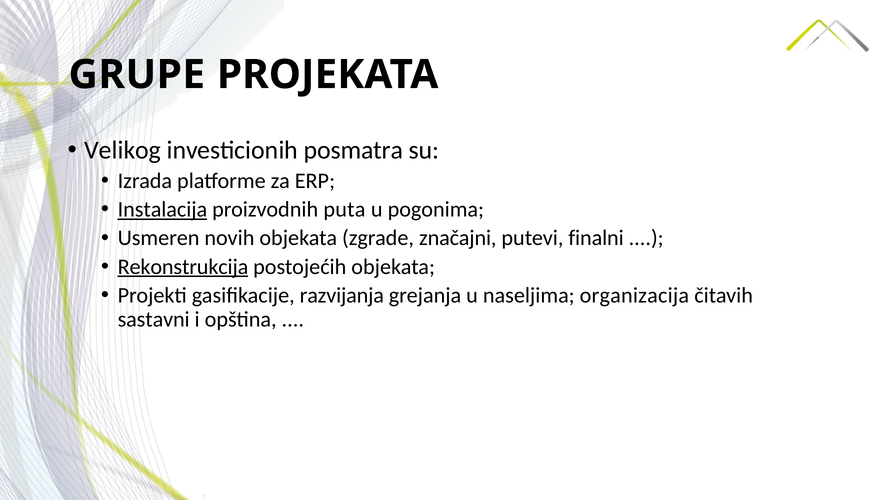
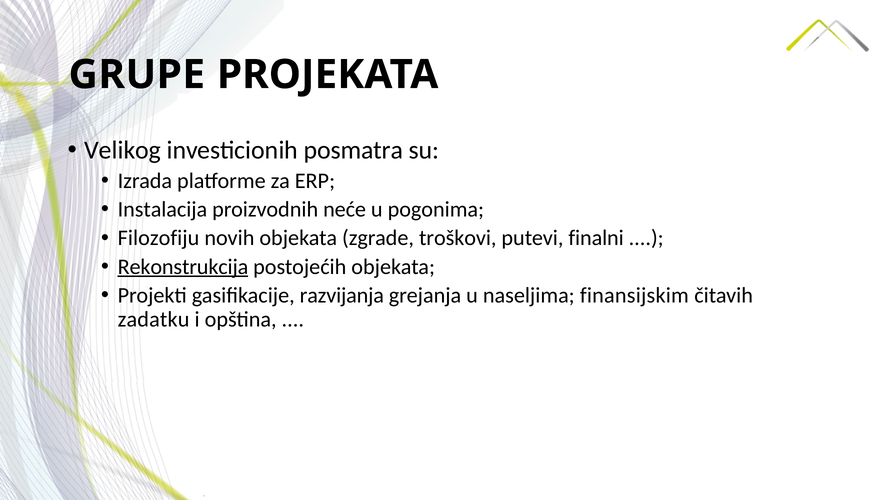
Instalacija underline: present -> none
puta: puta -> neće
Usmeren: Usmeren -> Filozofiju
značajni: značajni -> troškovi
organizacija: organizacija -> finansijskim
sastavni: sastavni -> zadatku
